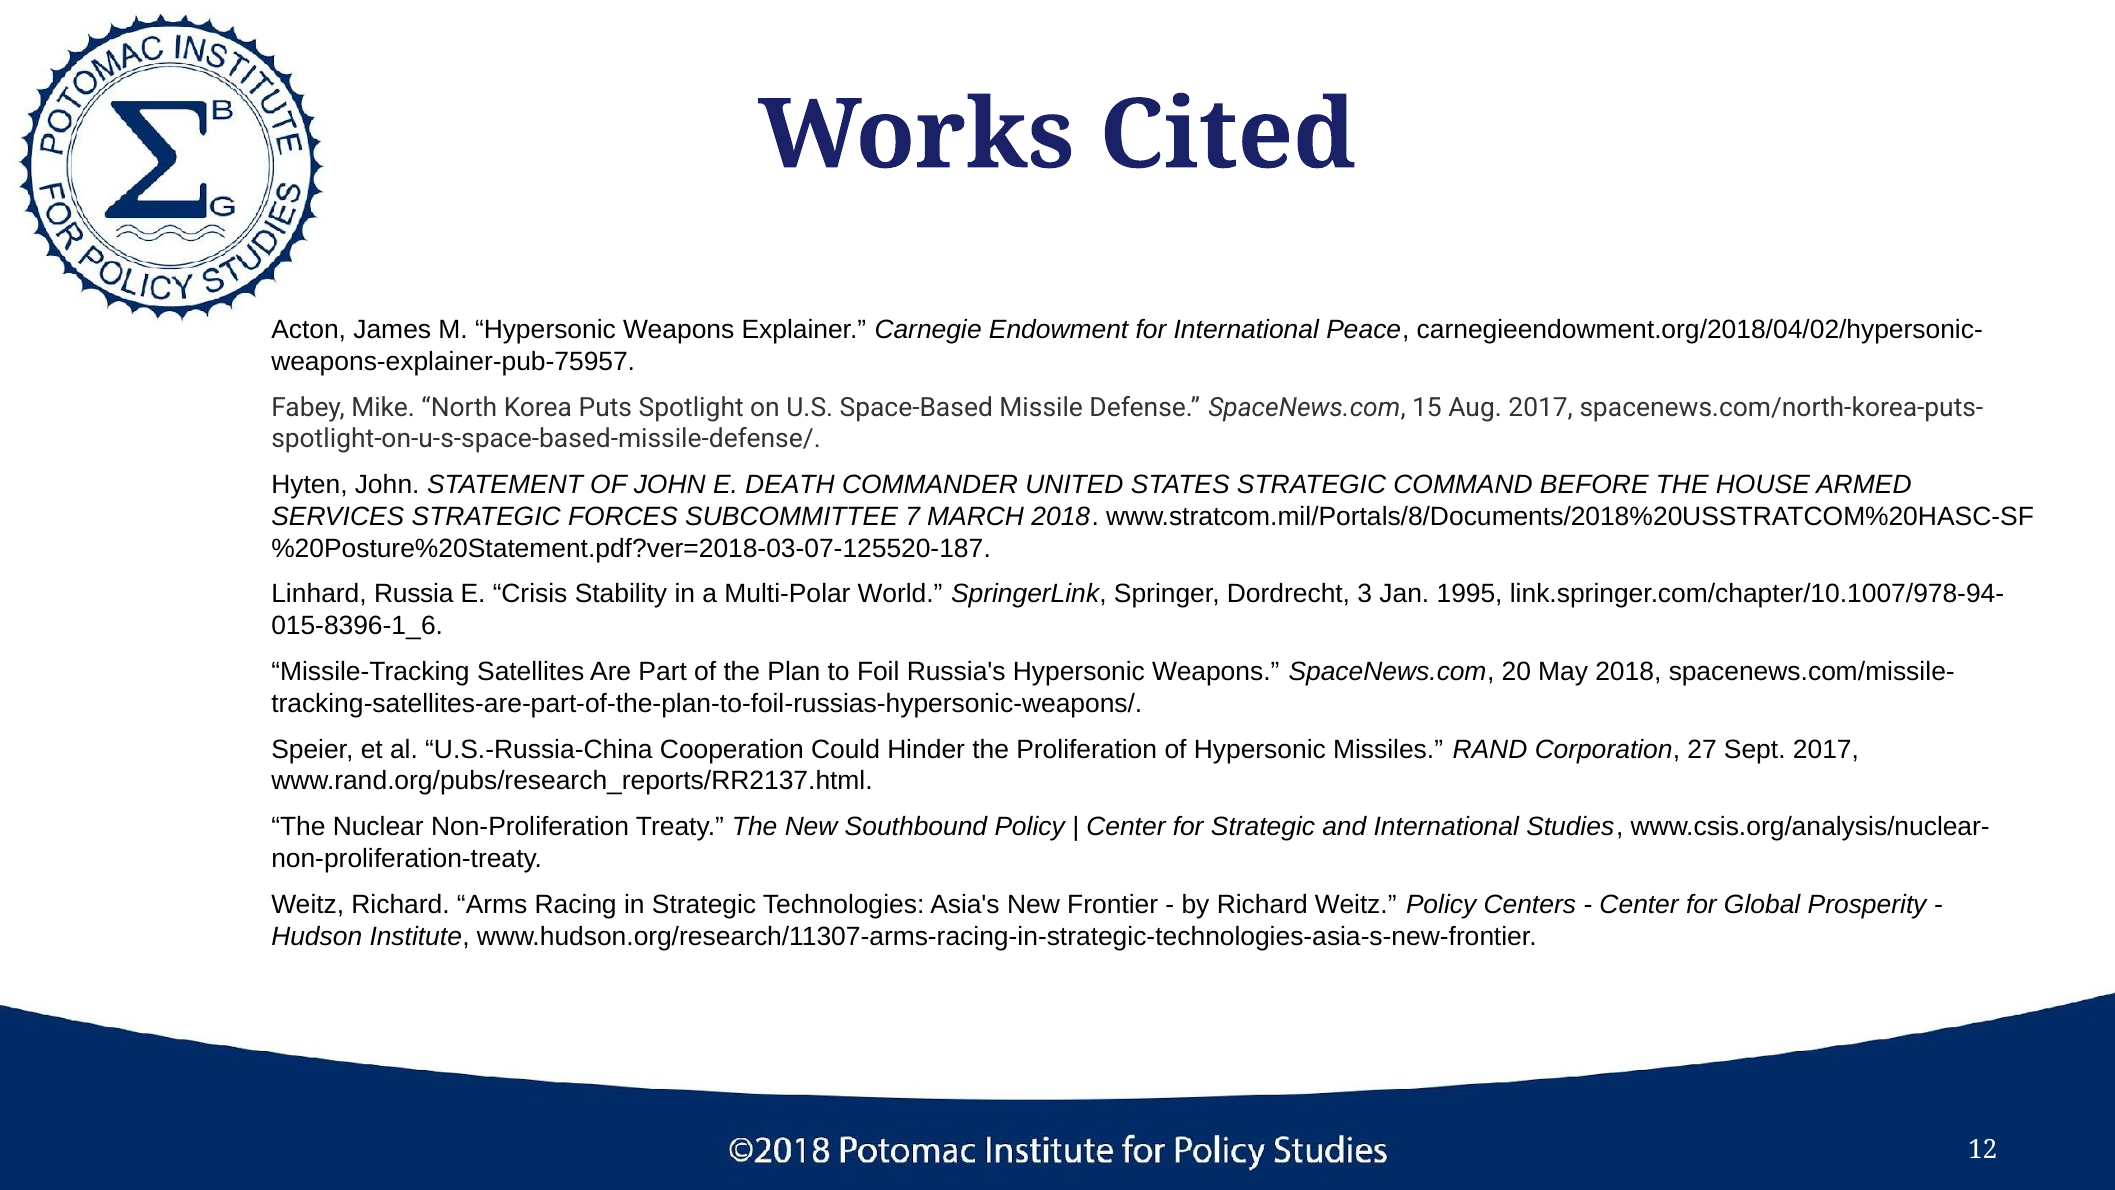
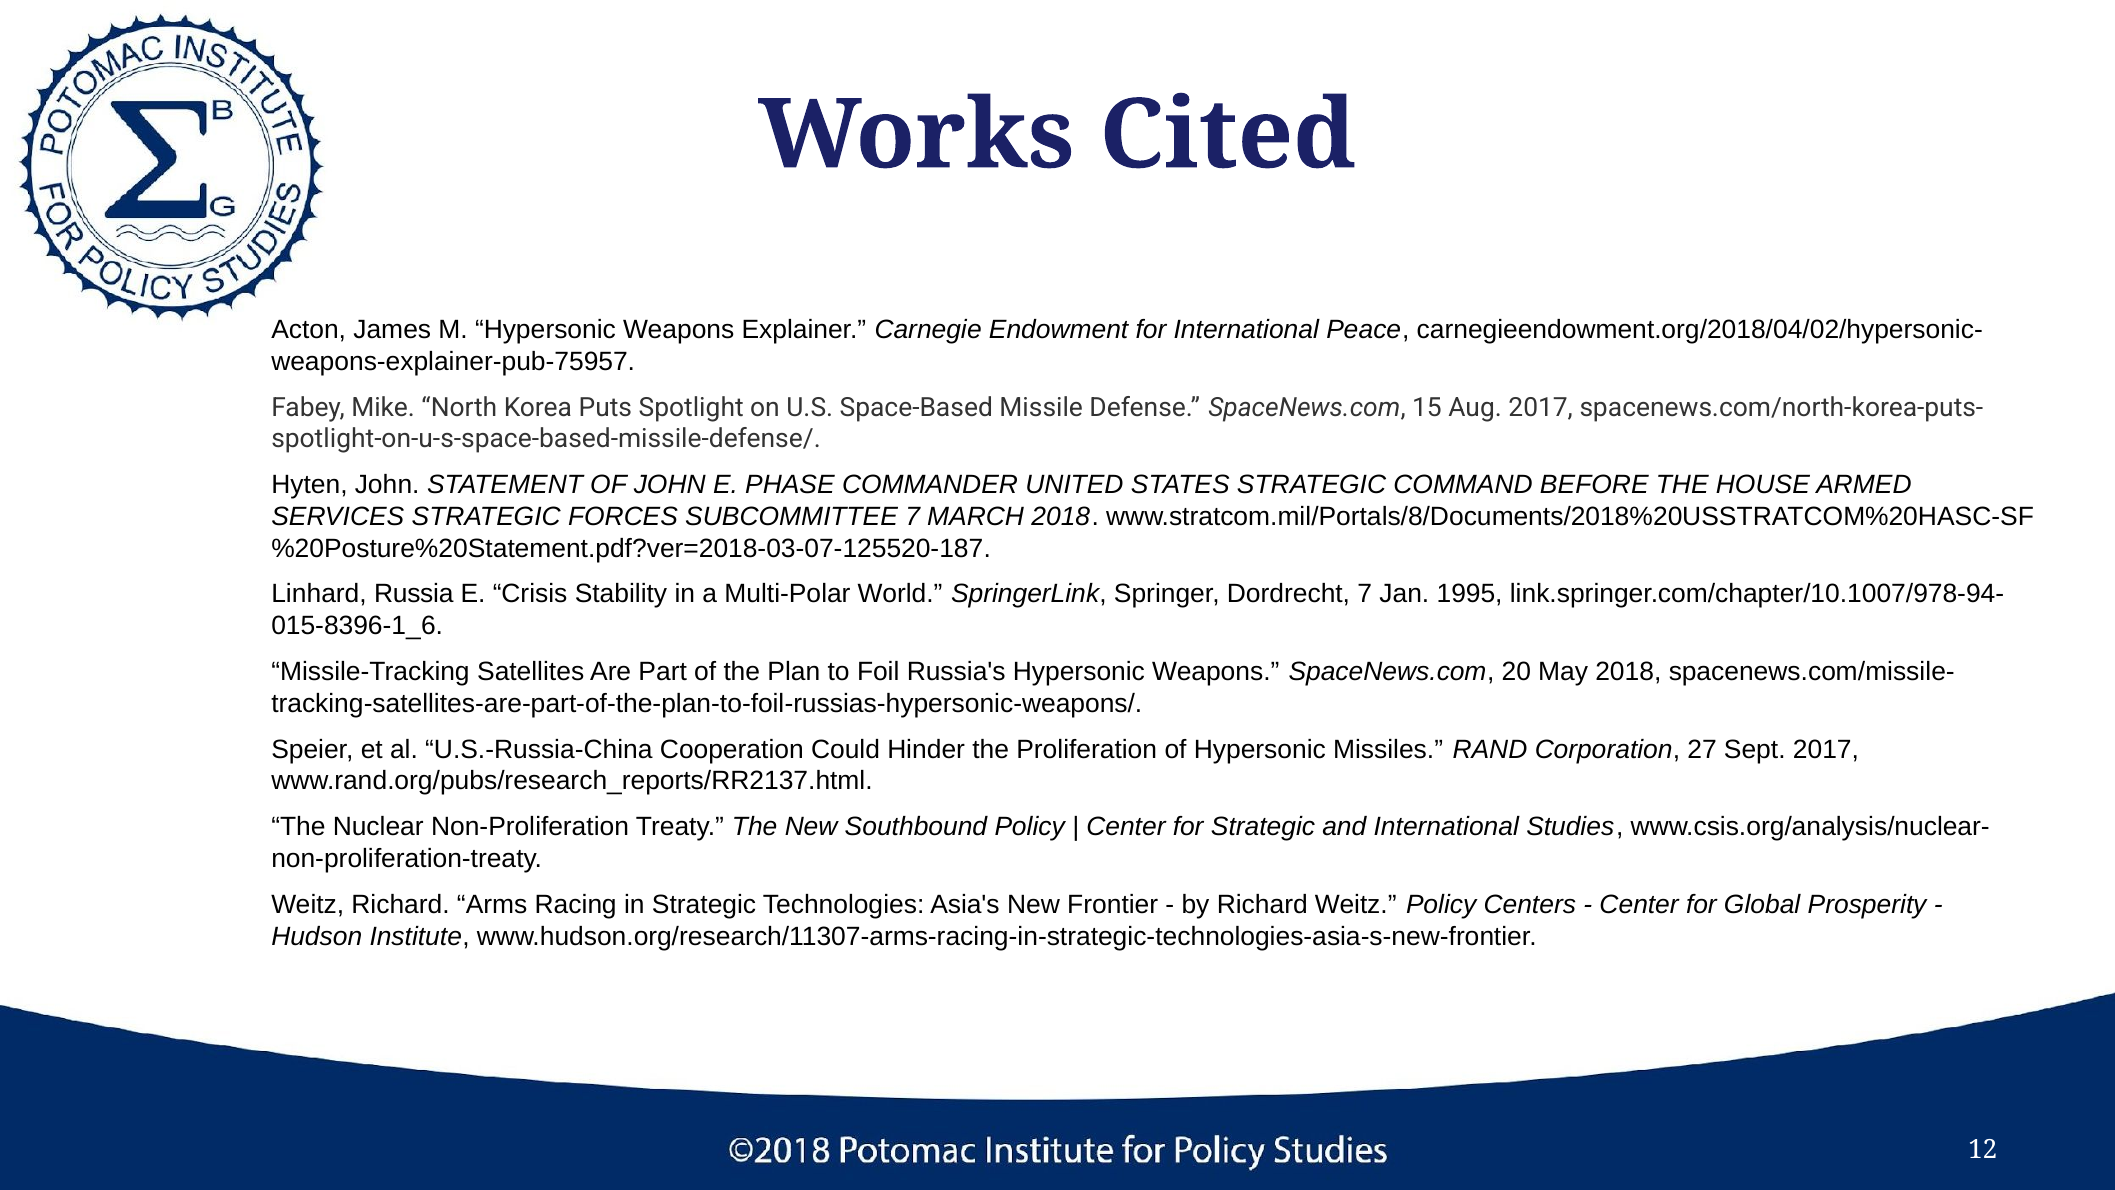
DEATH: DEATH -> PHASE
Dordrecht 3: 3 -> 7
